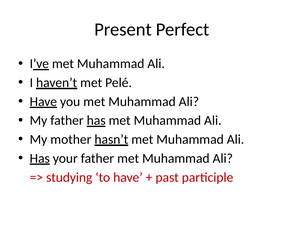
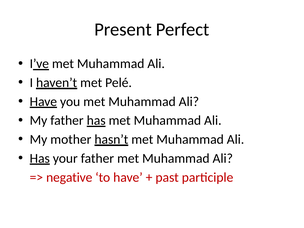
studying: studying -> negative
